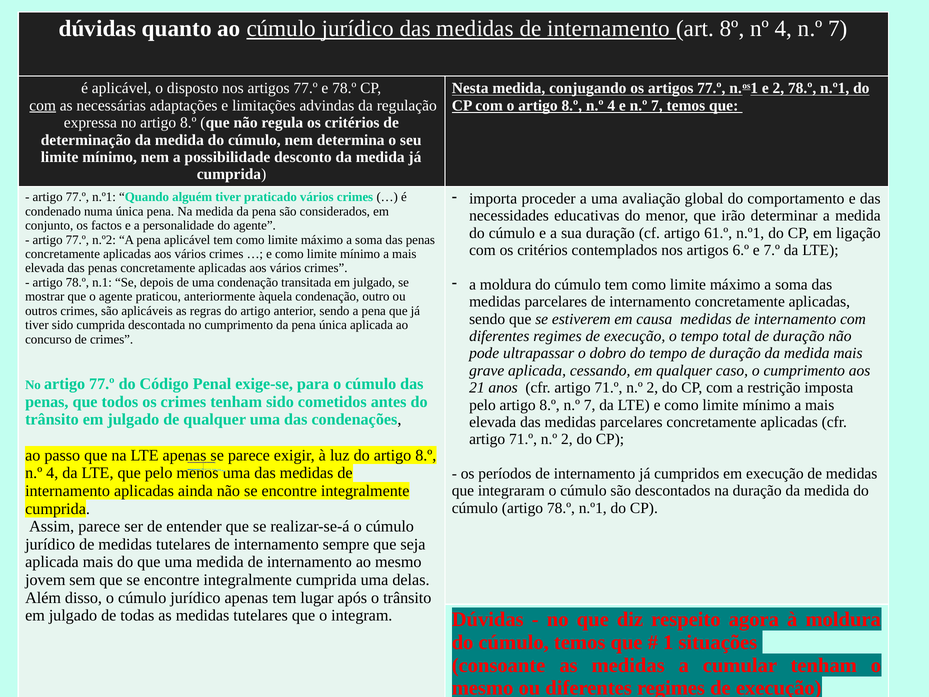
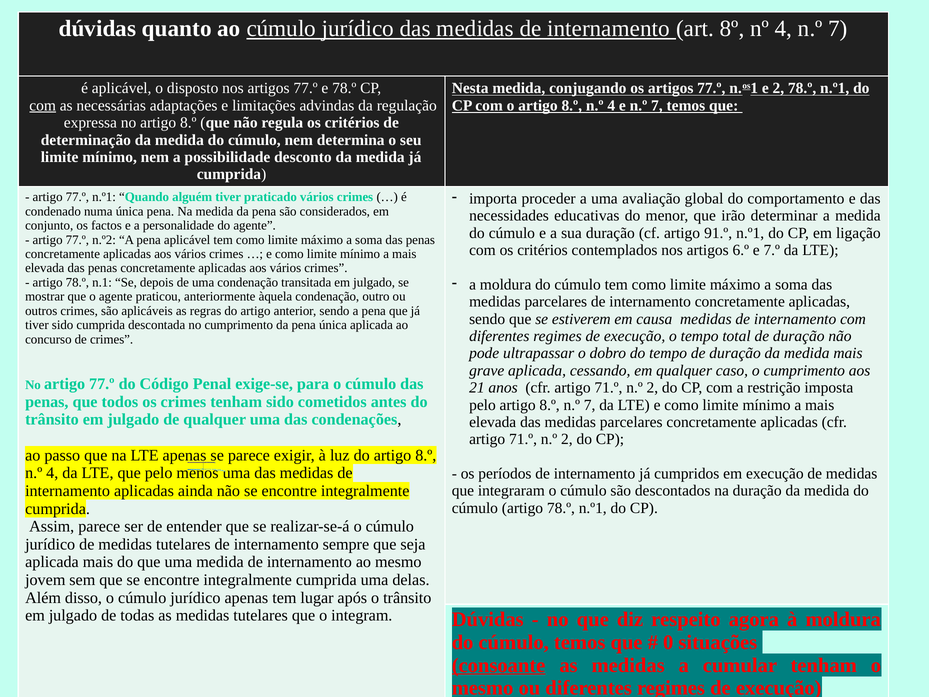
61.º: 61.º -> 91.º
1: 1 -> 0
consoante underline: none -> present
